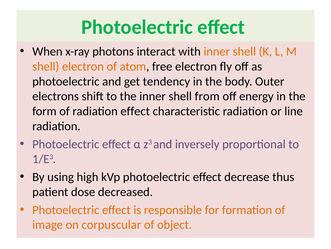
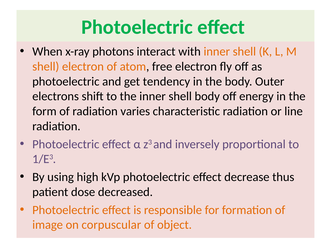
shell from: from -> body
radiation effect: effect -> varies
